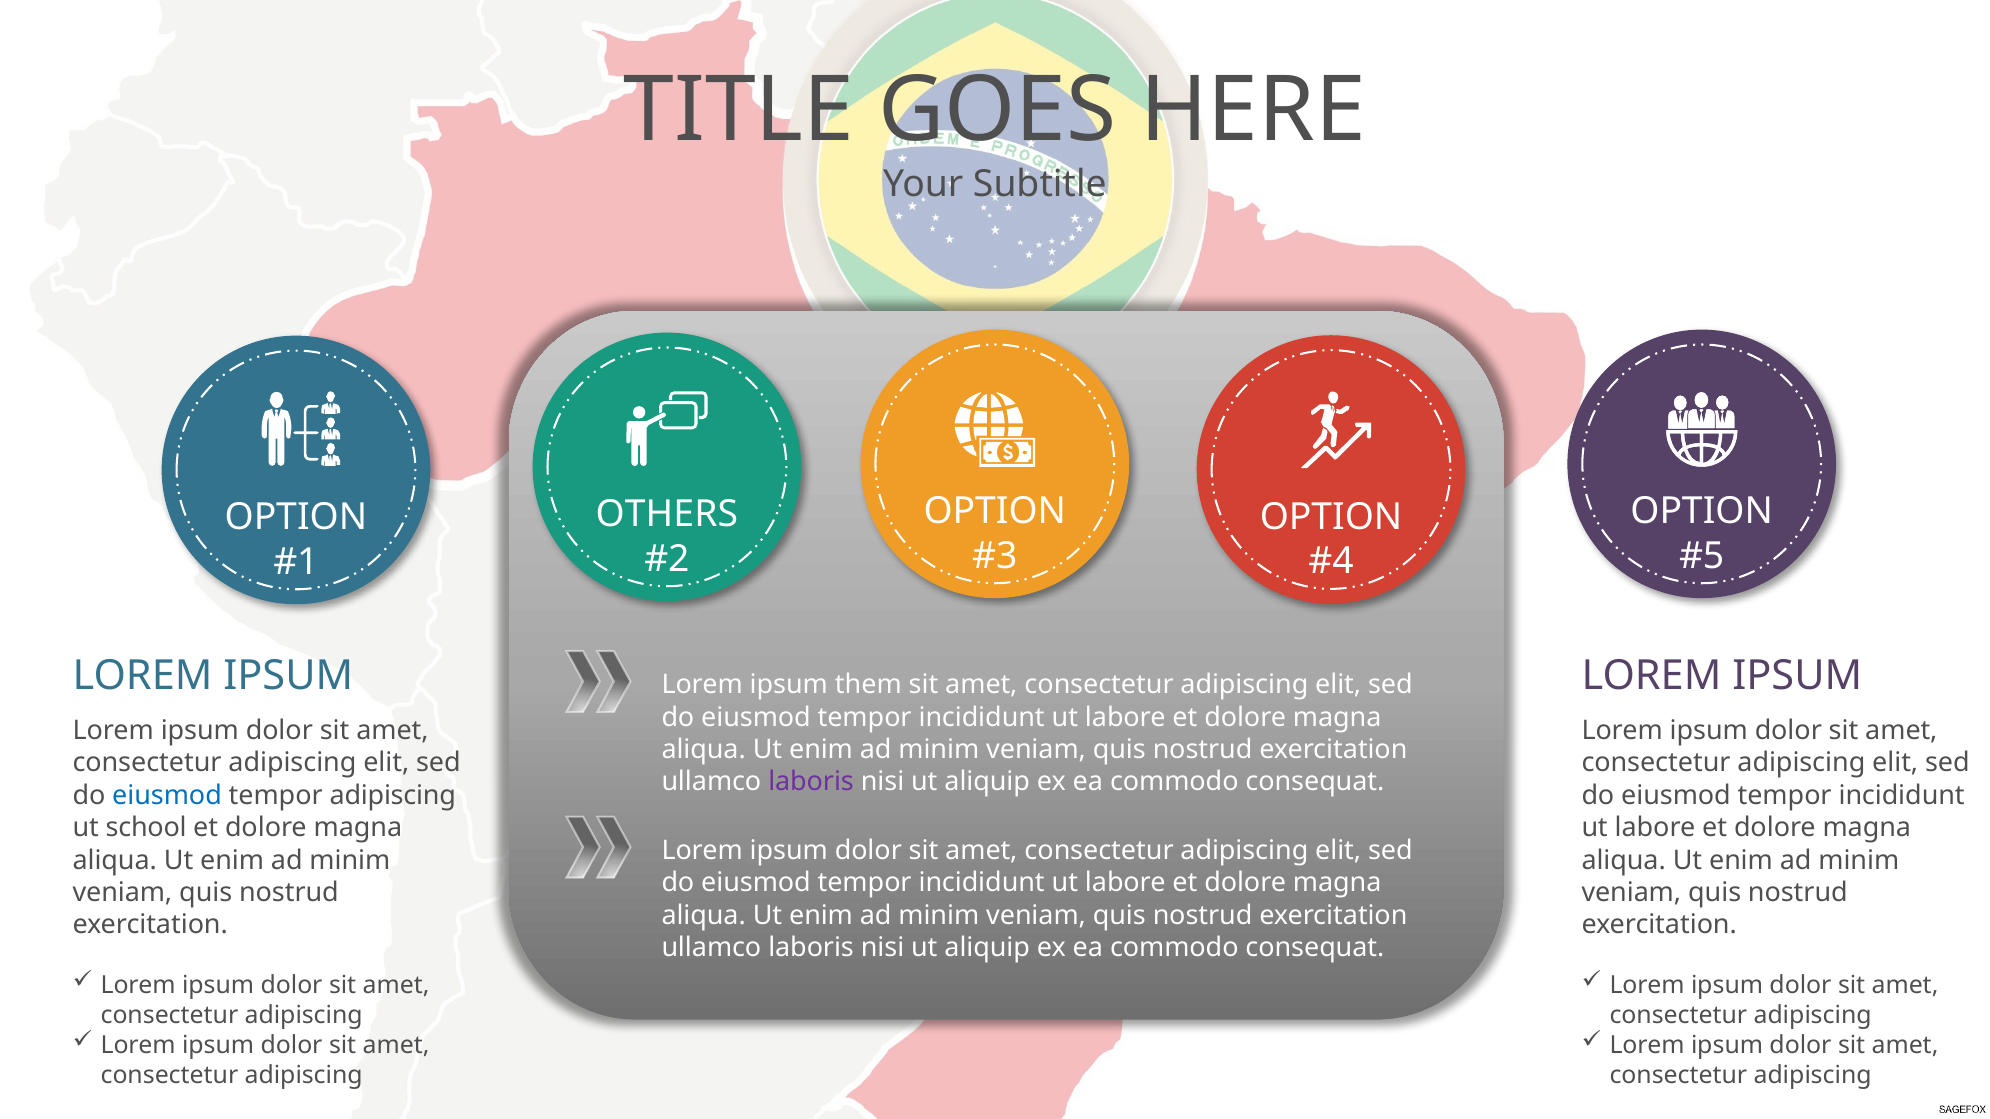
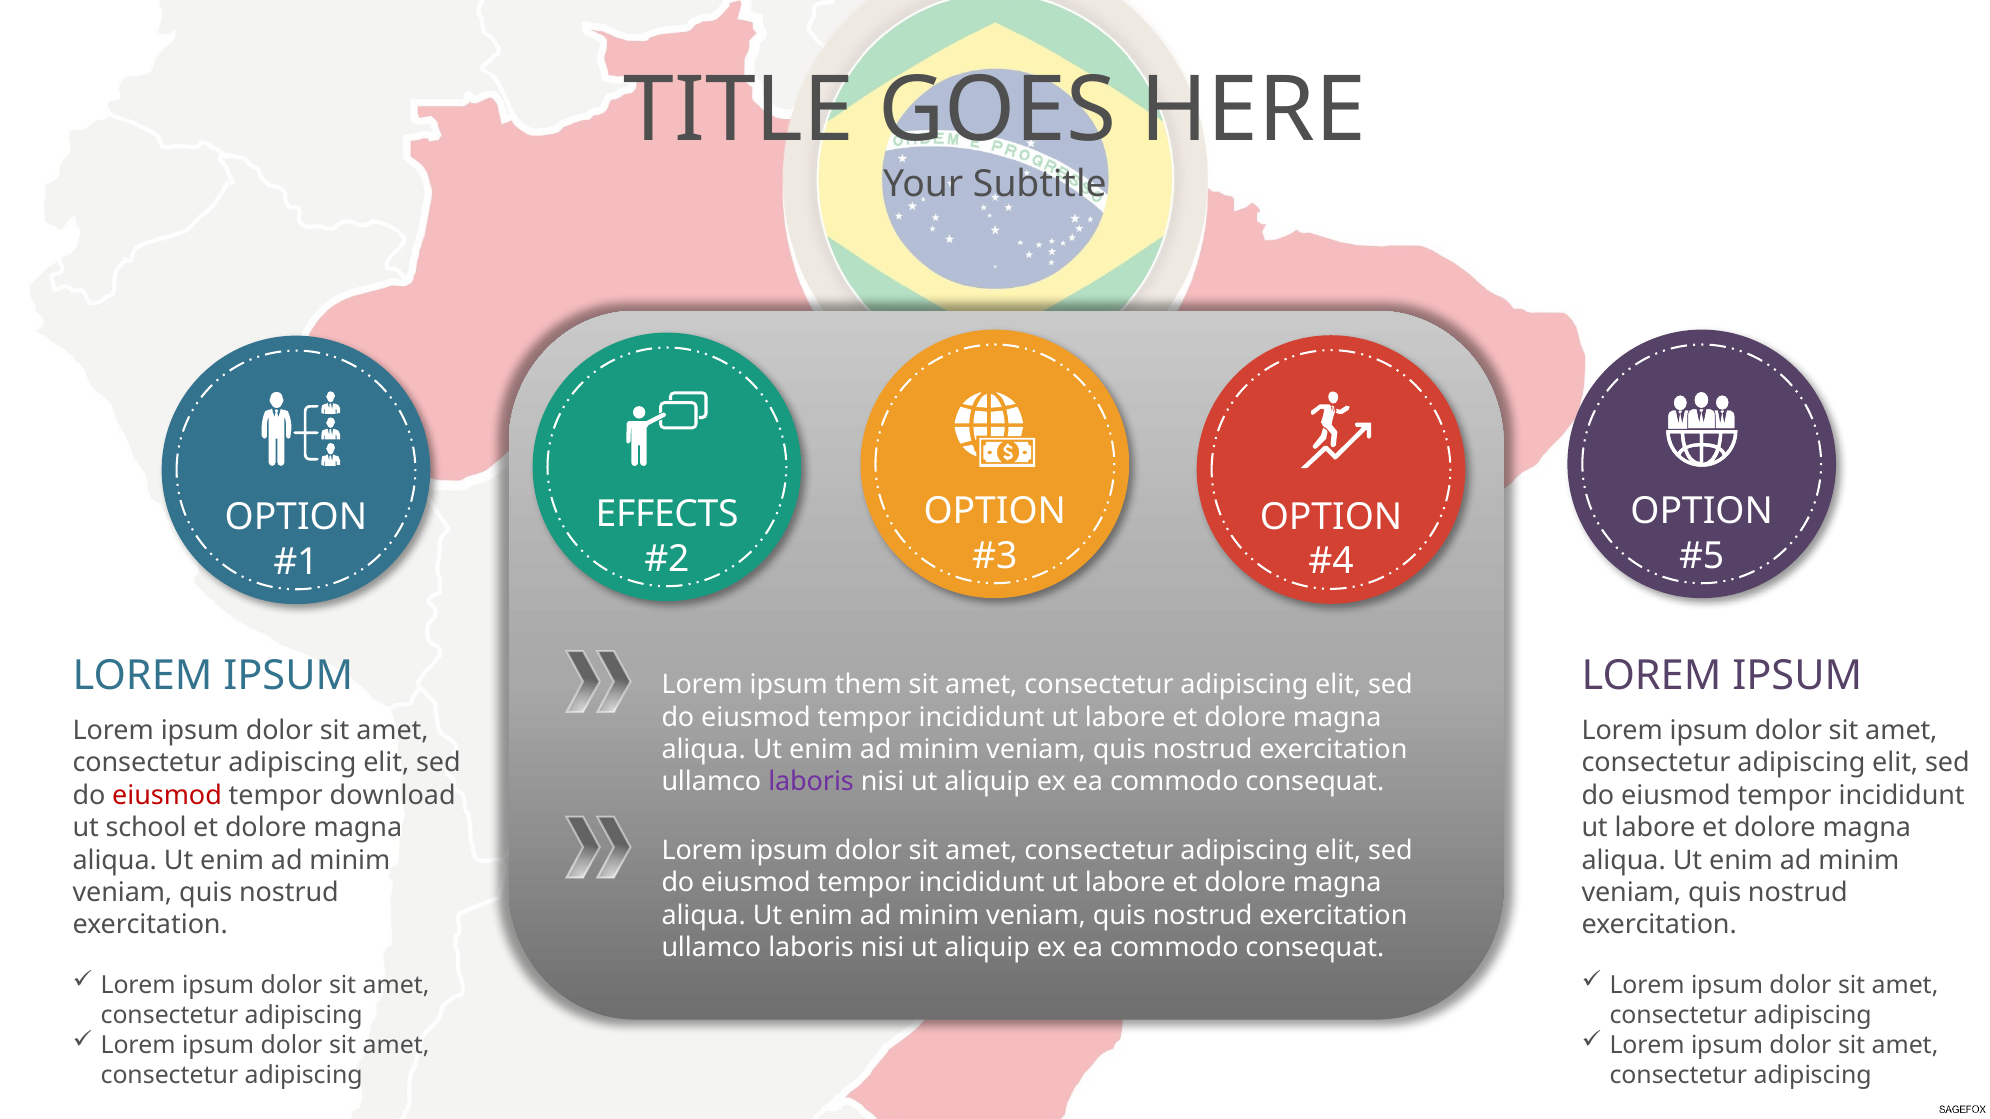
OTHERS: OTHERS -> EFFECTS
eiusmod at (167, 796) colour: blue -> red
tempor adipiscing: adipiscing -> download
